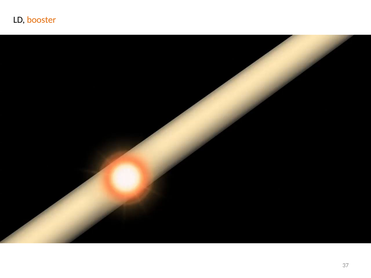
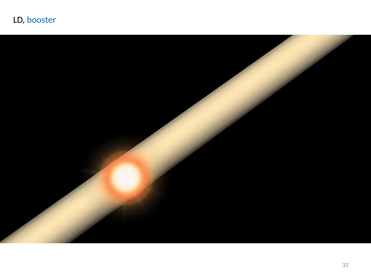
booster colour: orange -> blue
